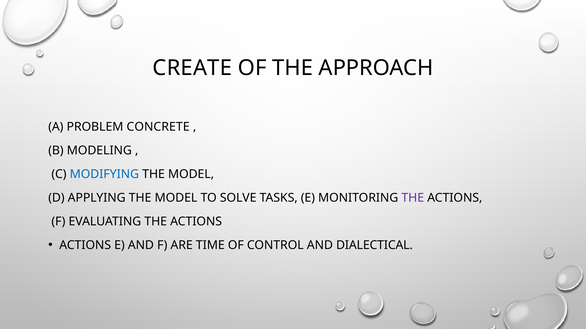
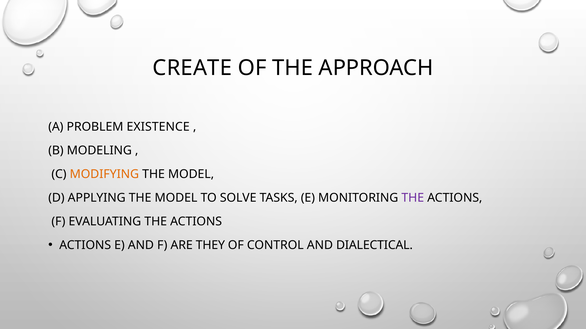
CONCRETE: CONCRETE -> EXISTENCE
MODIFYING colour: blue -> orange
TIME: TIME -> THEY
